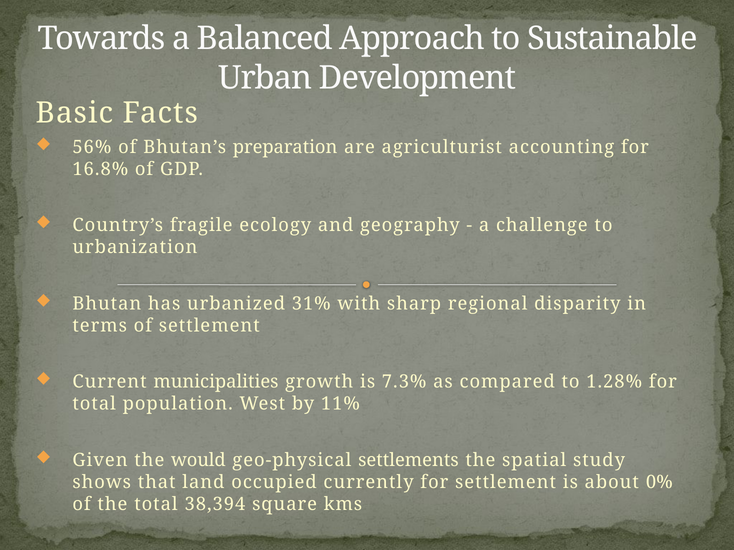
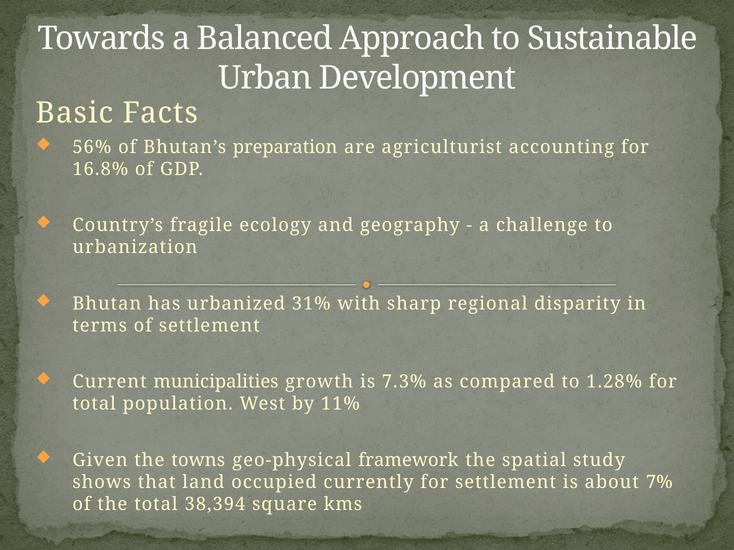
would: would -> towns
settlements: settlements -> framework
0%: 0% -> 7%
